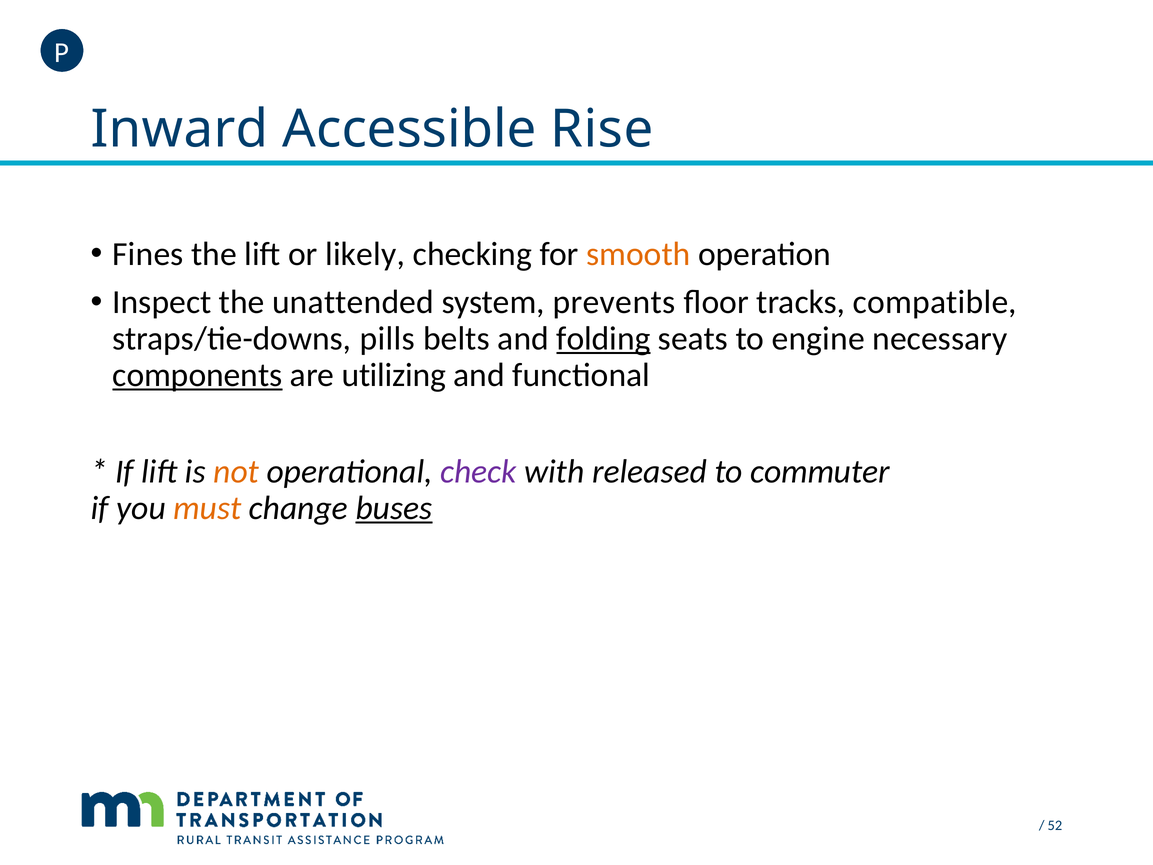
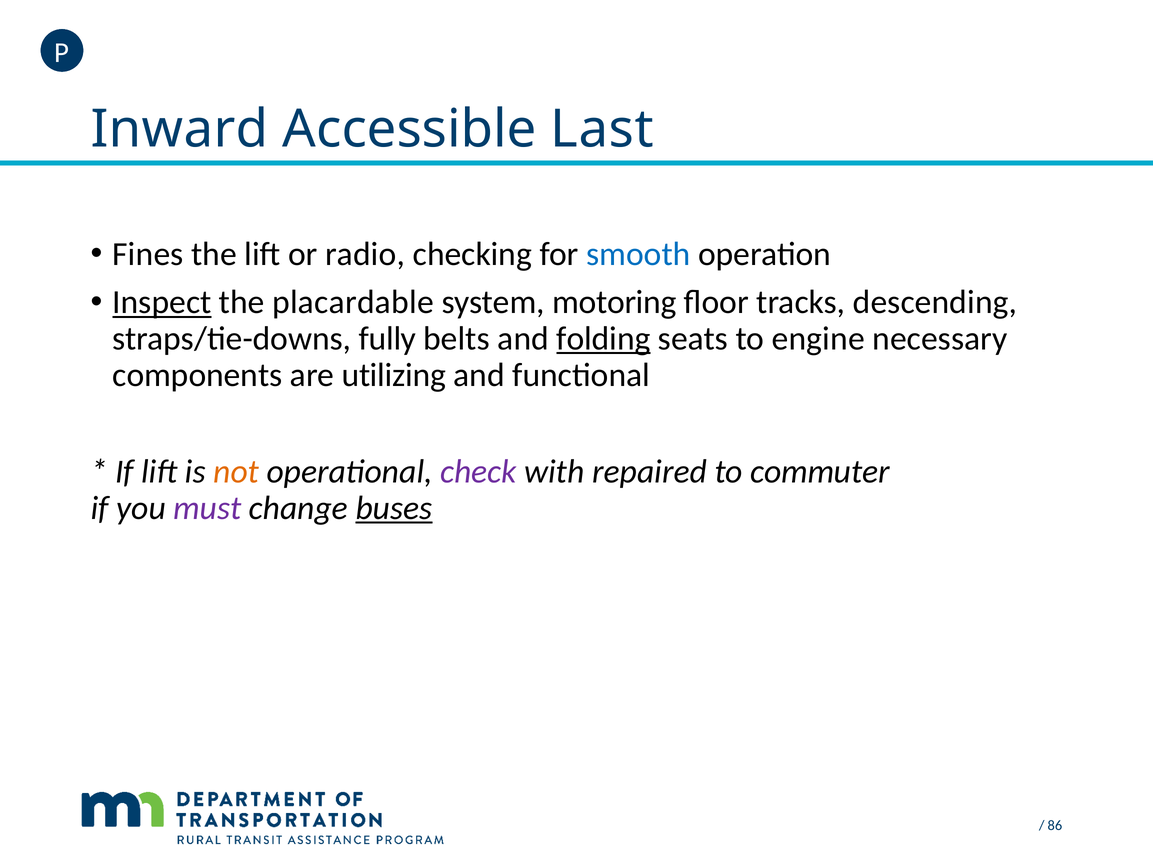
Rise: Rise -> Last
likely: likely -> radio
smooth colour: orange -> blue
Inspect underline: none -> present
unattended: unattended -> placardable
prevents: prevents -> motoring
compatible: compatible -> descending
pills: pills -> fully
components underline: present -> none
released: released -> repaired
must colour: orange -> purple
52: 52 -> 86
